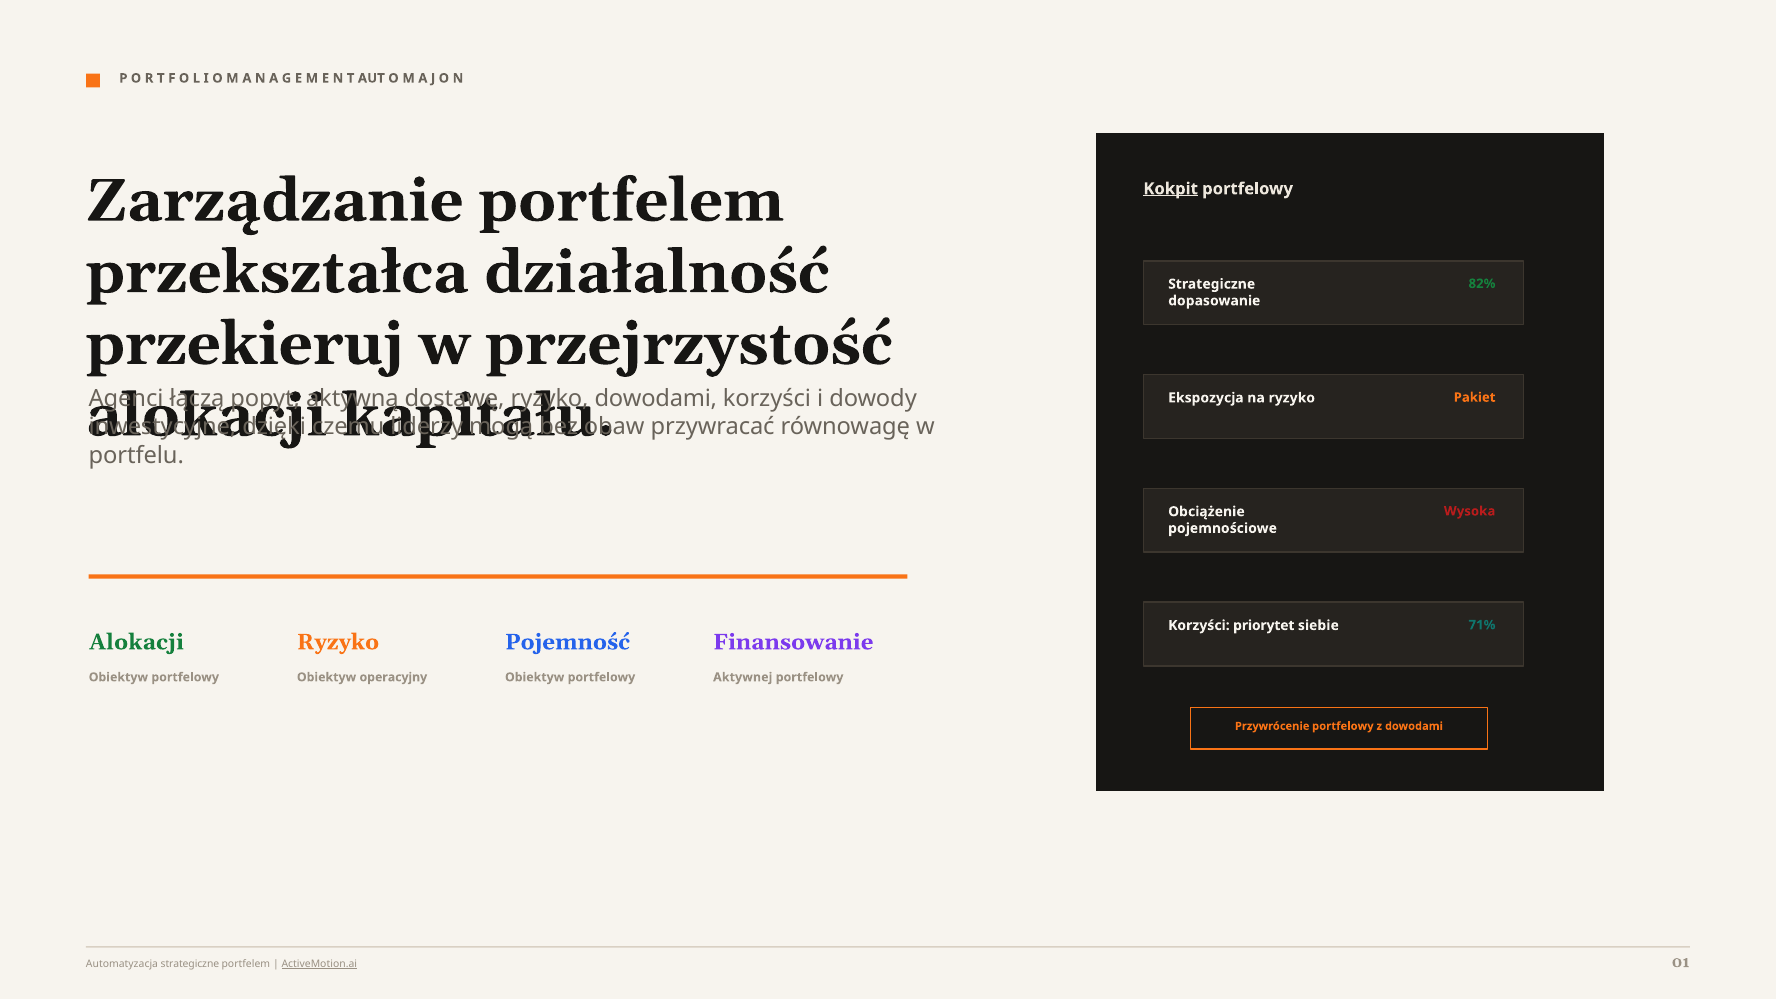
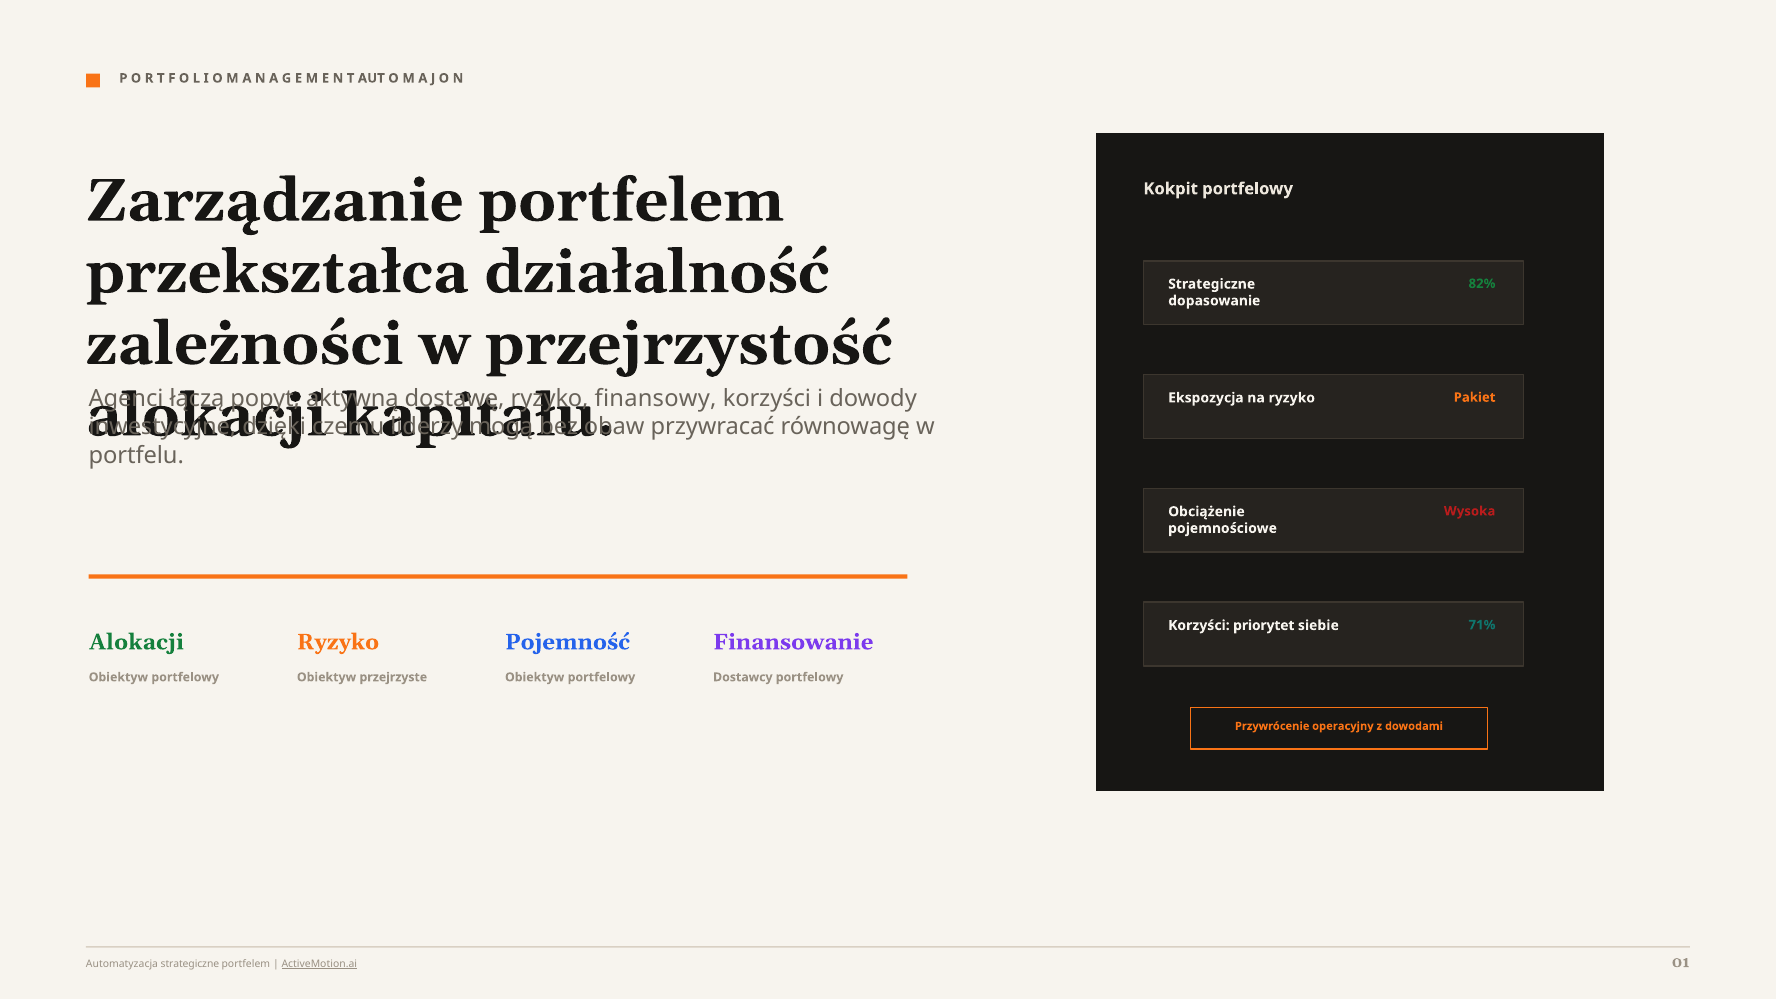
Kokpit underline: present -> none
przekieruj: przekieruj -> zależności
dowodami at (656, 399): dowodami -> finansowy
operacyjny: operacyjny -> przejrzyste
Aktywnej: Aktywnej -> Dostawcy
Przywrócenie portfelowy: portfelowy -> operacyjny
